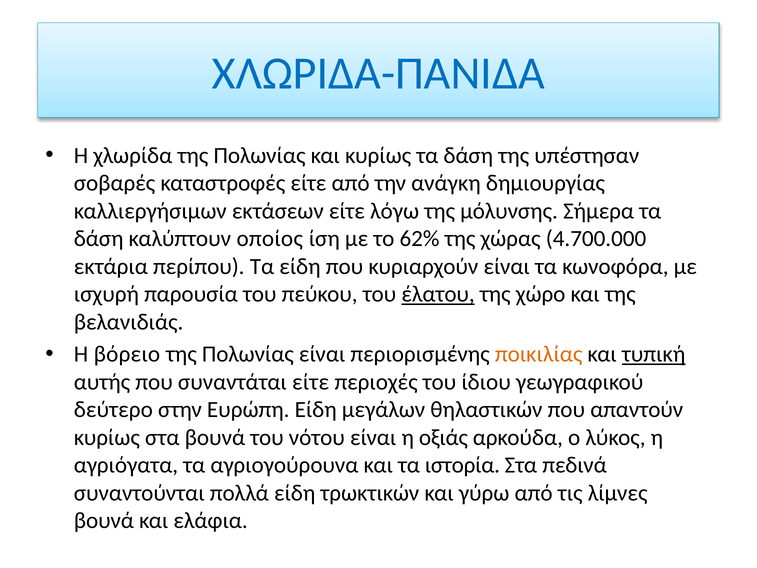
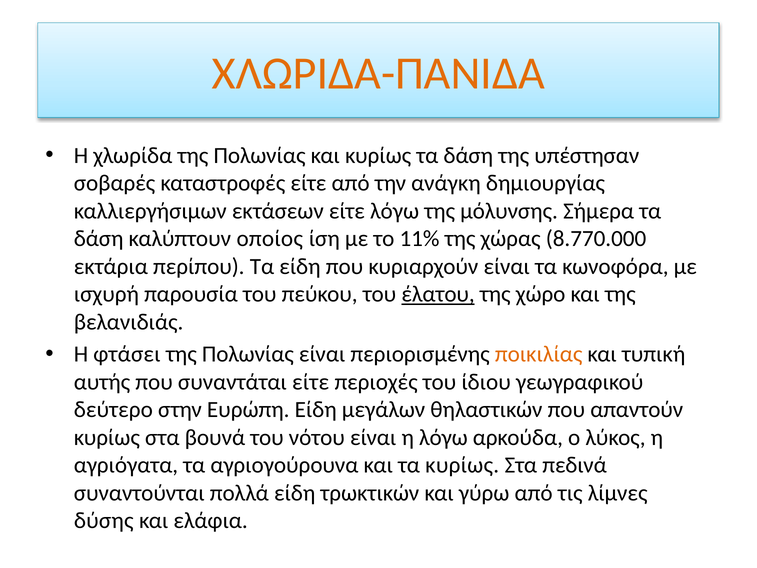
ΧΛΩΡΙΔΑ-ΠΑΝΙΔΑ colour: blue -> orange
62%: 62% -> 11%
4.700.000: 4.700.000 -> 8.770.000
βόρειο: βόρειο -> φτάσει
τυπική underline: present -> none
η οξιάς: οξιάς -> λόγω
τα ιστορία: ιστορία -> κυρίως
βουνά at (104, 521): βουνά -> δύσης
